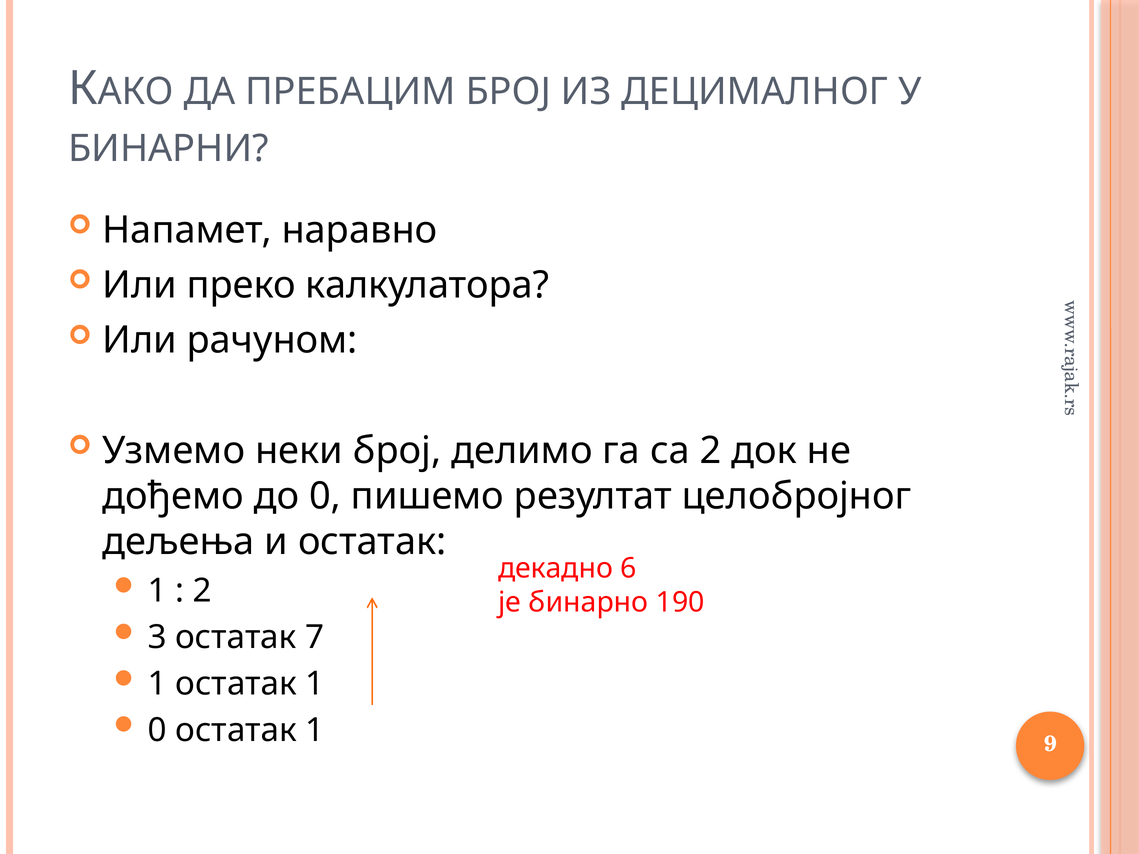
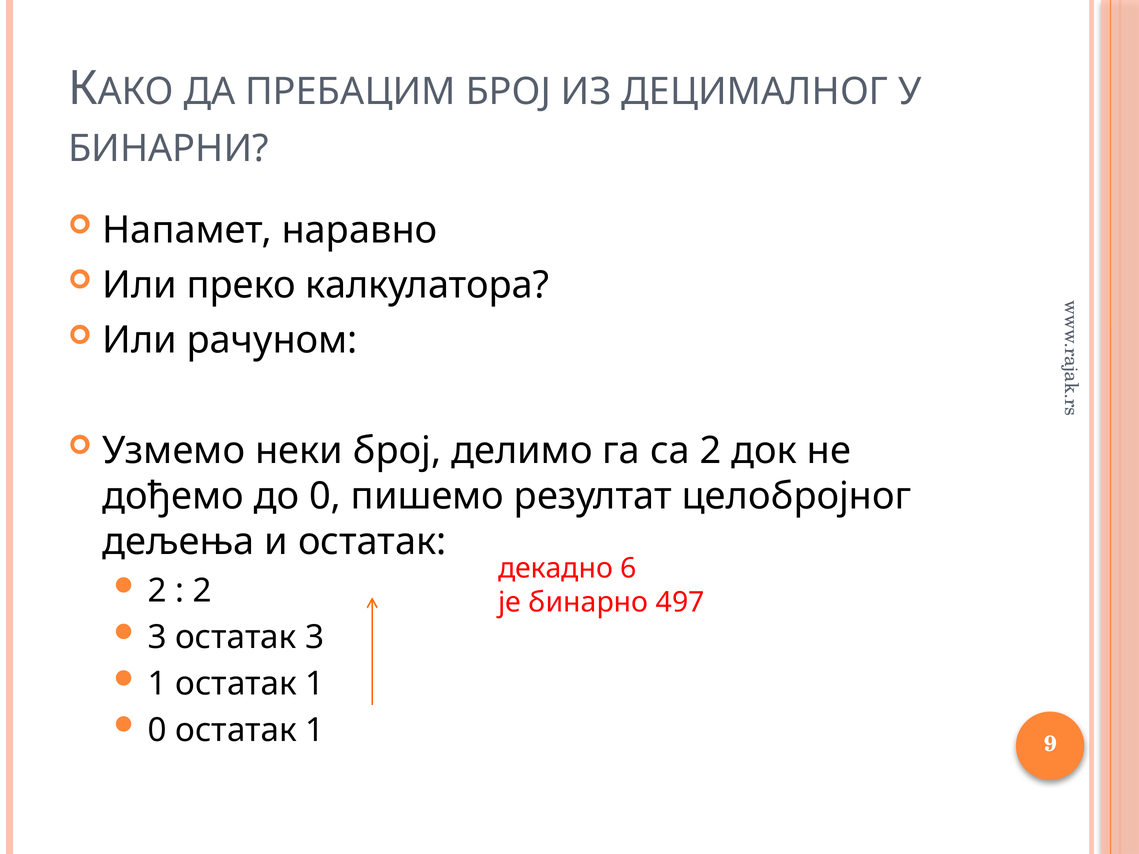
1 at (157, 591): 1 -> 2
190: 190 -> 497
остатак 7: 7 -> 3
